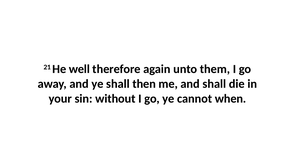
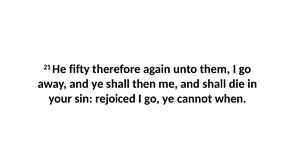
well: well -> fifty
without: without -> rejoiced
